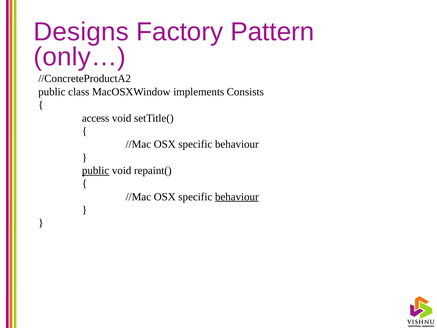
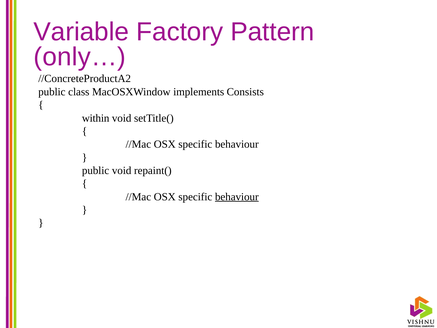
Designs: Designs -> Variable
access: access -> within
public at (96, 170) underline: present -> none
